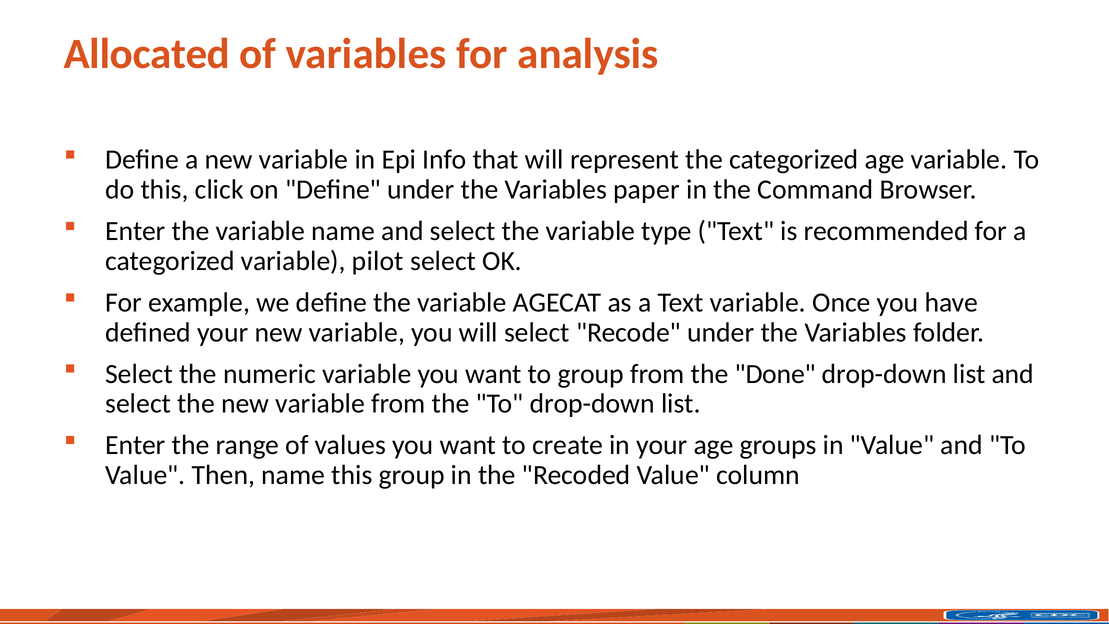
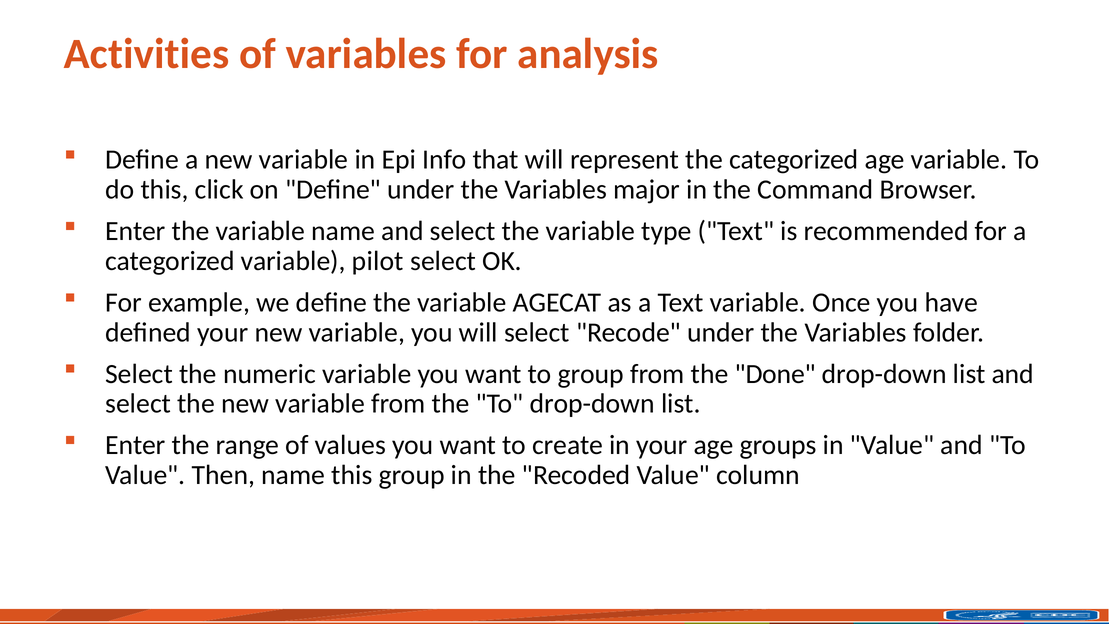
Allocated: Allocated -> Activities
paper: paper -> major
